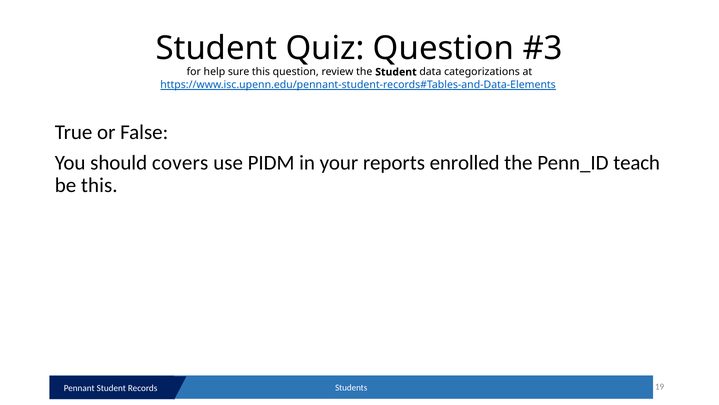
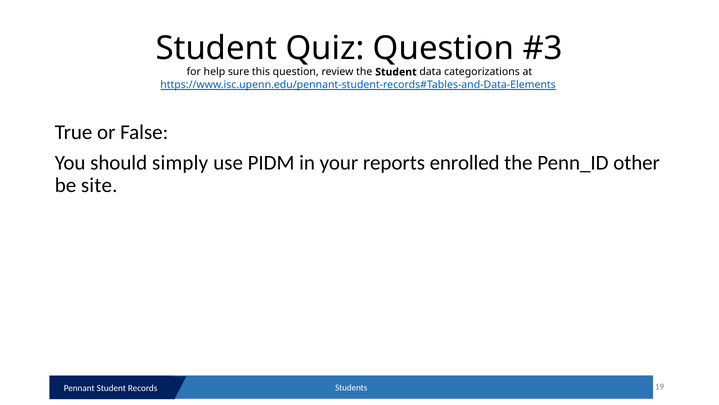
covers: covers -> simply
teach: teach -> other
be this: this -> site
